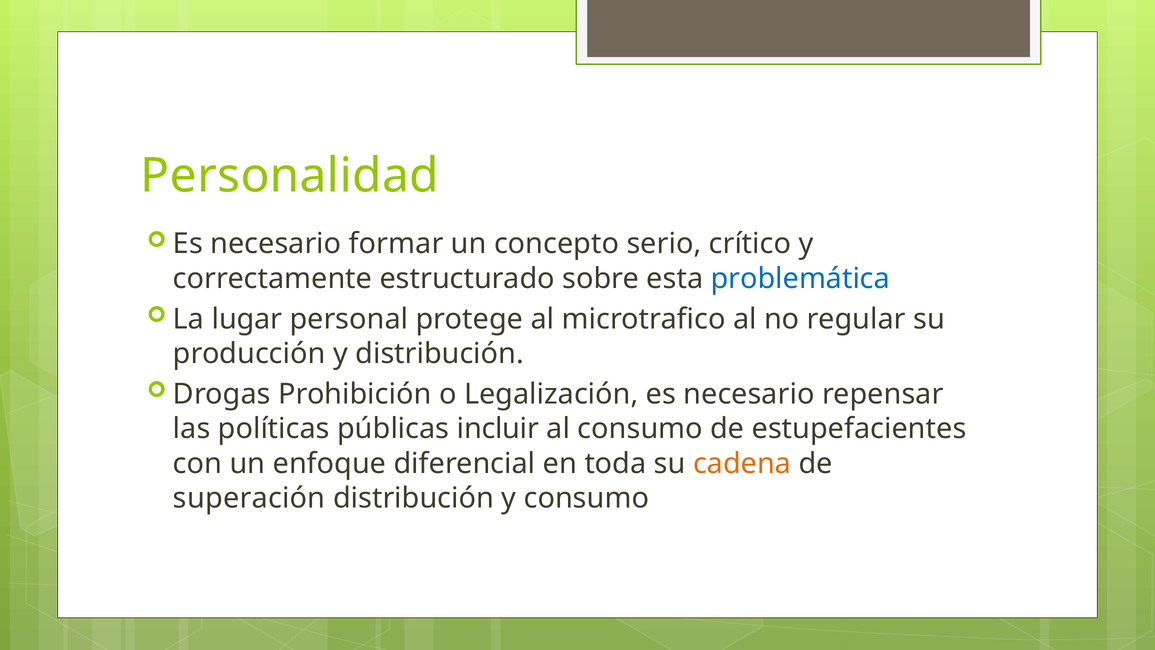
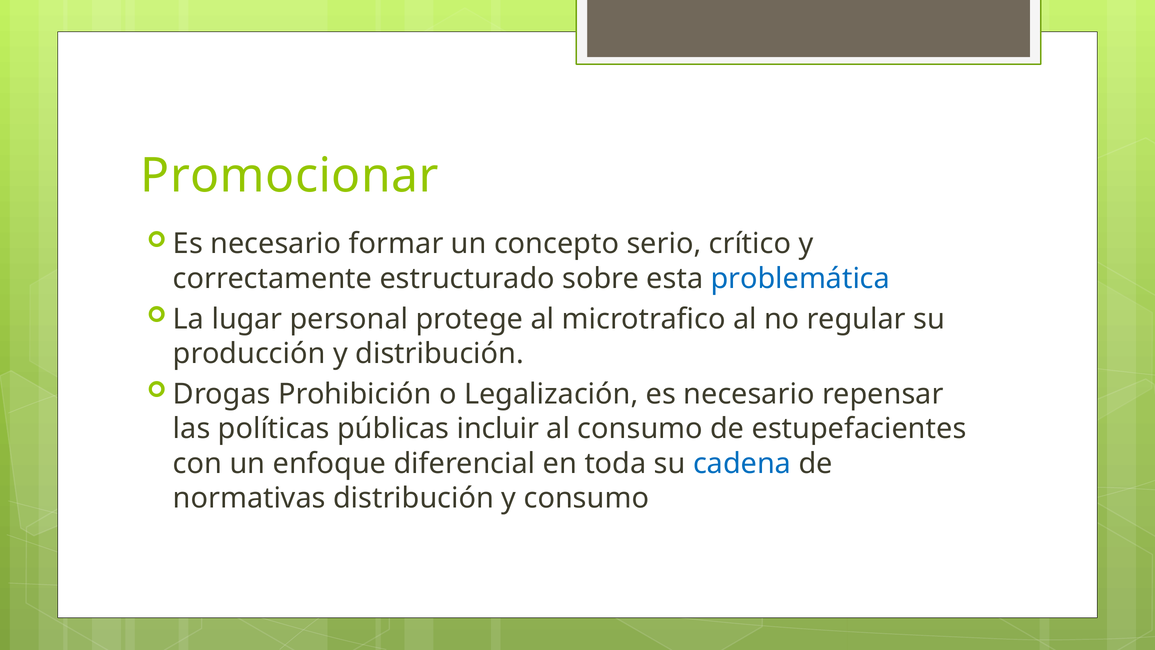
Personalidad: Personalidad -> Promocionar
cadena colour: orange -> blue
superación: superación -> normativas
